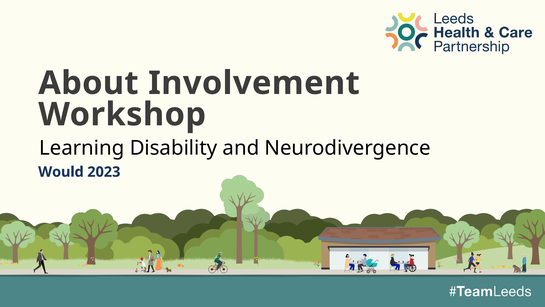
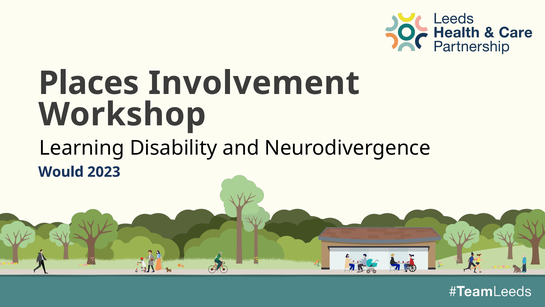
About: About -> Places
